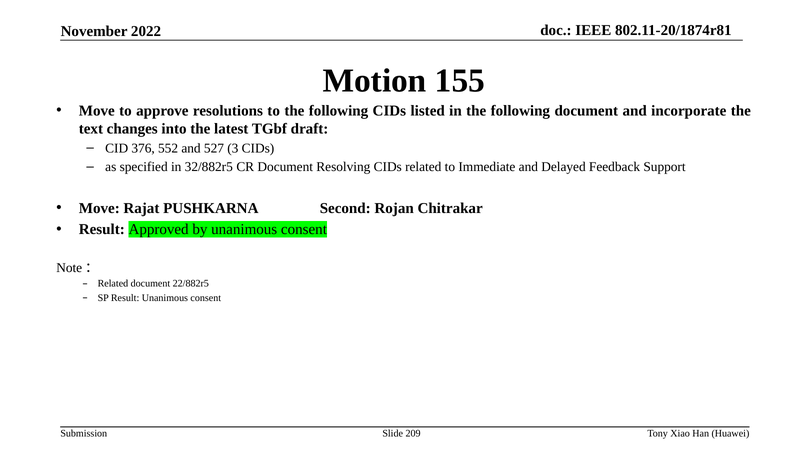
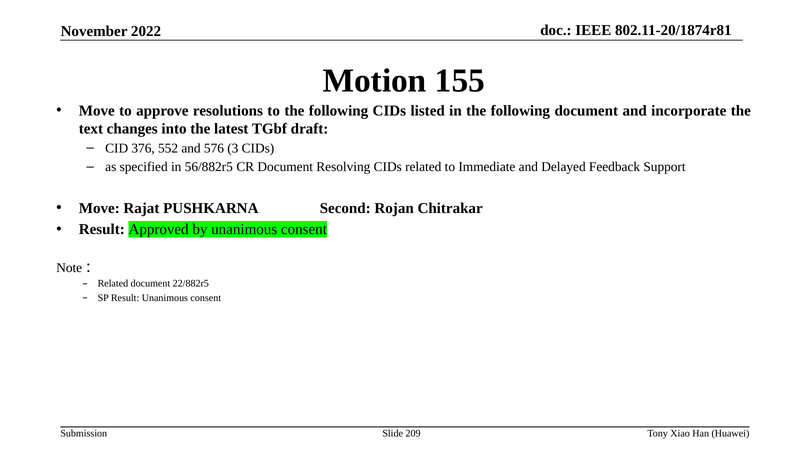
527: 527 -> 576
32/882r5: 32/882r5 -> 56/882r5
